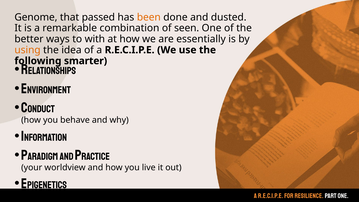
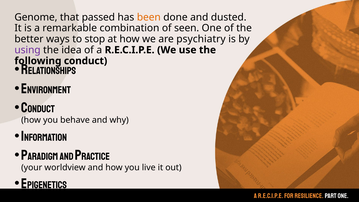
with: with -> stop
essentially: essentially -> psychiatry
using colour: orange -> purple
smarter: smarter -> conduct
